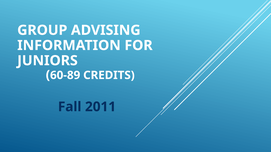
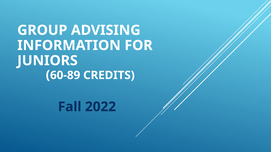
2011: 2011 -> 2022
